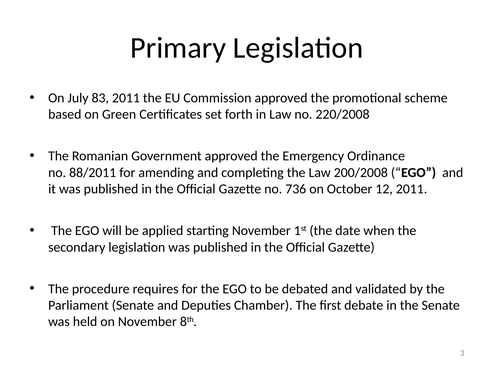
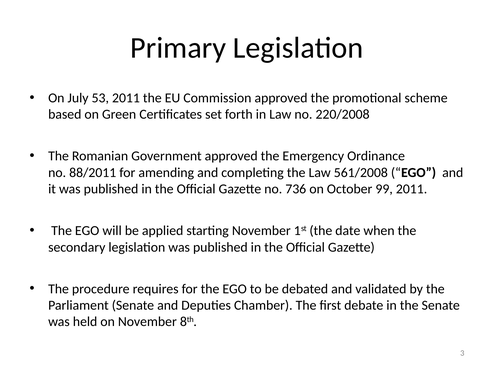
83: 83 -> 53
200/2008: 200/2008 -> 561/2008
12: 12 -> 99
